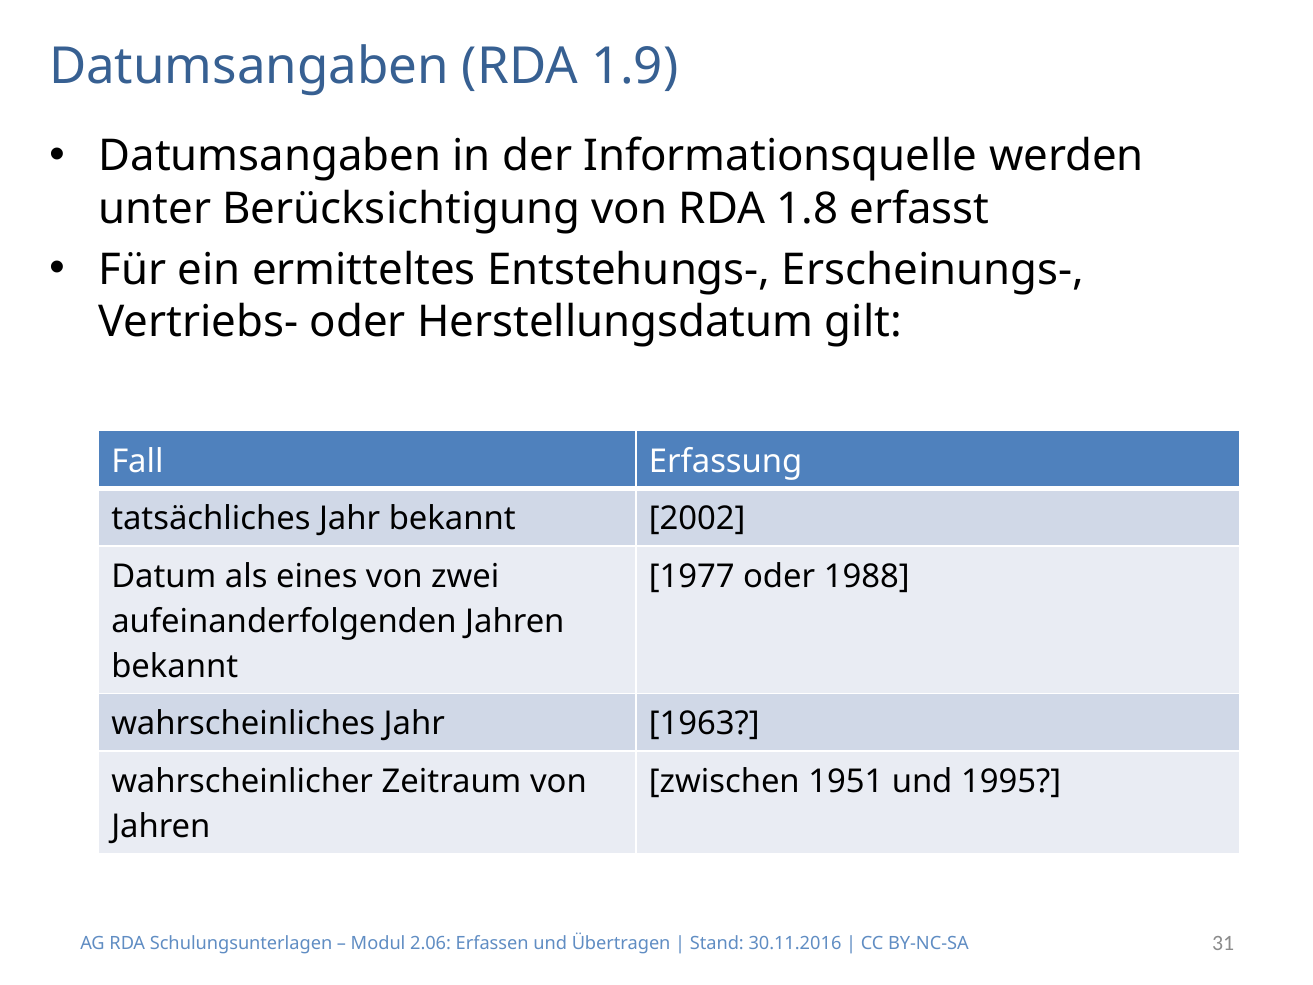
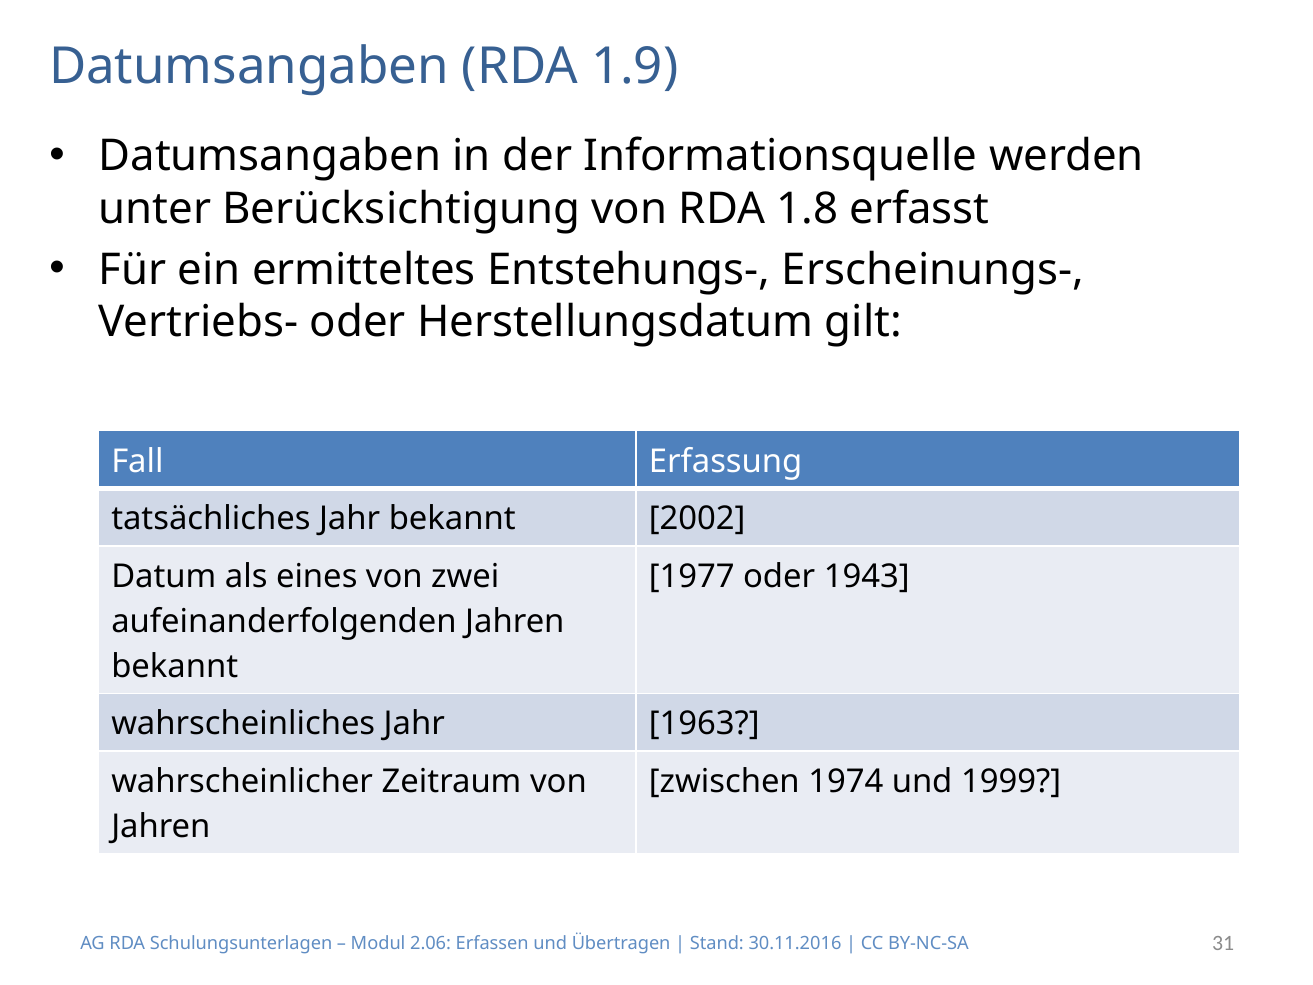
1988: 1988 -> 1943
1951: 1951 -> 1974
1995: 1995 -> 1999
